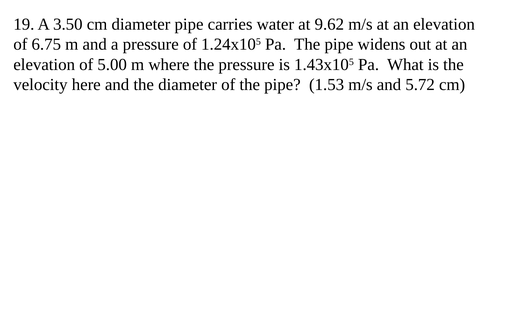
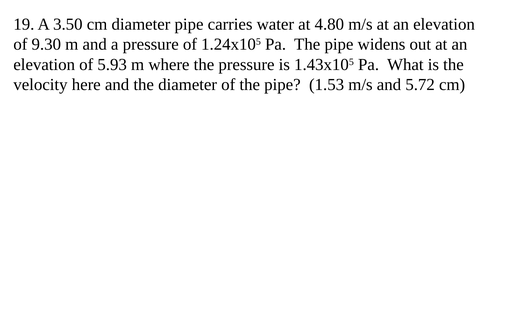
9.62: 9.62 -> 4.80
6.75: 6.75 -> 9.30
5.00: 5.00 -> 5.93
